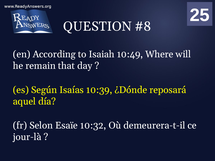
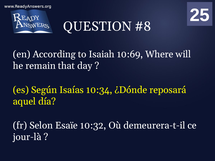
10:49: 10:49 -> 10:69
10:39: 10:39 -> 10:34
